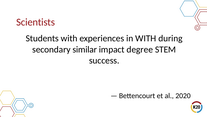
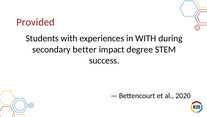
Scientists: Scientists -> Provided
similar: similar -> better
